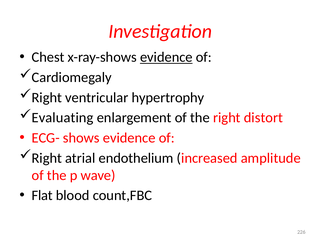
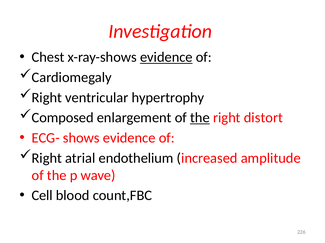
Evaluating: Evaluating -> Composed
the at (200, 118) underline: none -> present
Flat: Flat -> Cell
